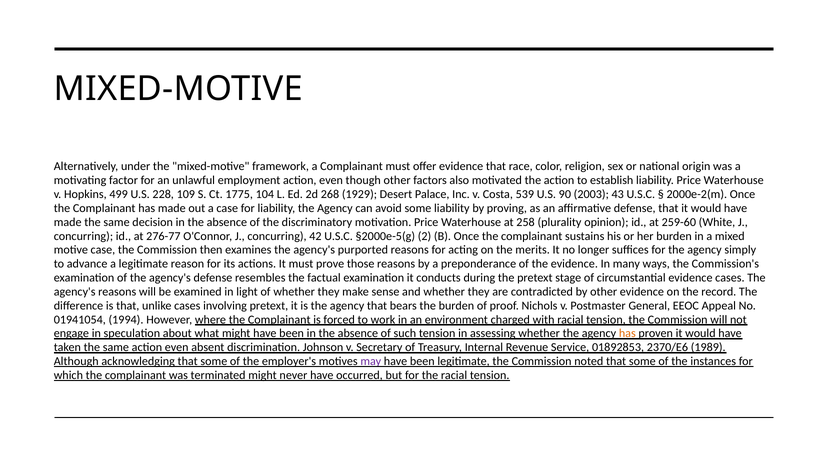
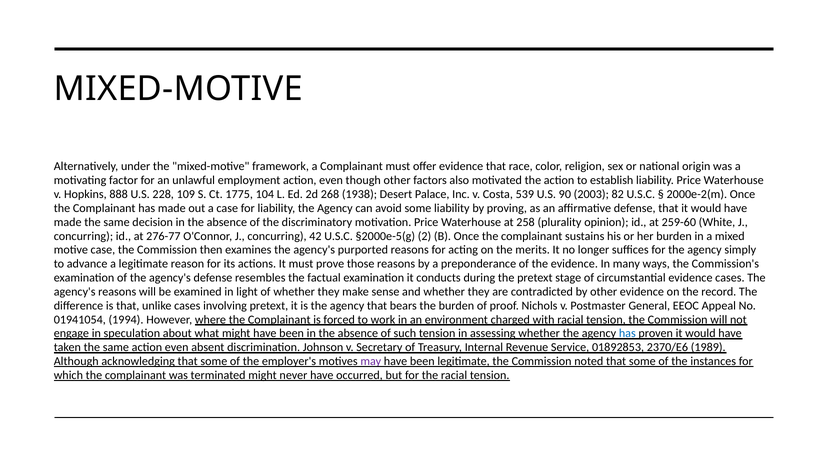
499: 499 -> 888
1929: 1929 -> 1938
43: 43 -> 82
has at (627, 333) colour: orange -> blue
